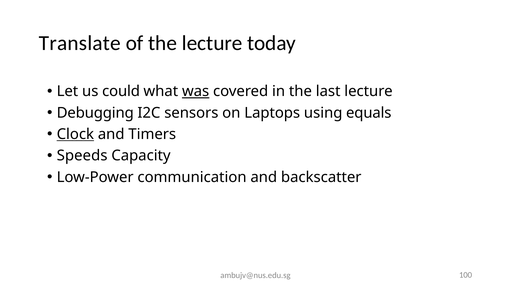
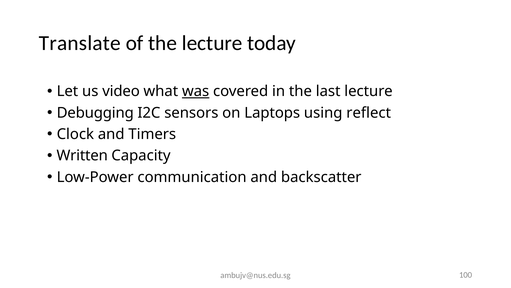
could: could -> video
equals: equals -> reflect
Clock underline: present -> none
Speeds: Speeds -> Written
